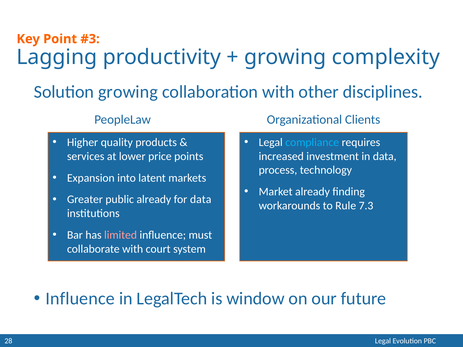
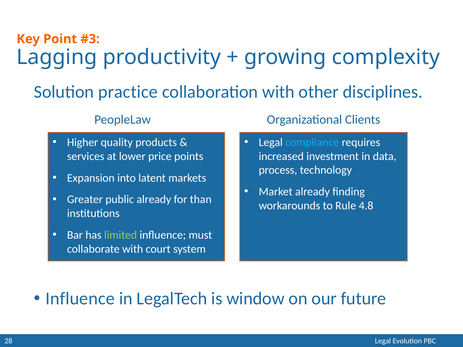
Solution growing: growing -> practice
for data: data -> than
7.3: 7.3 -> 4.8
limited colour: pink -> light green
